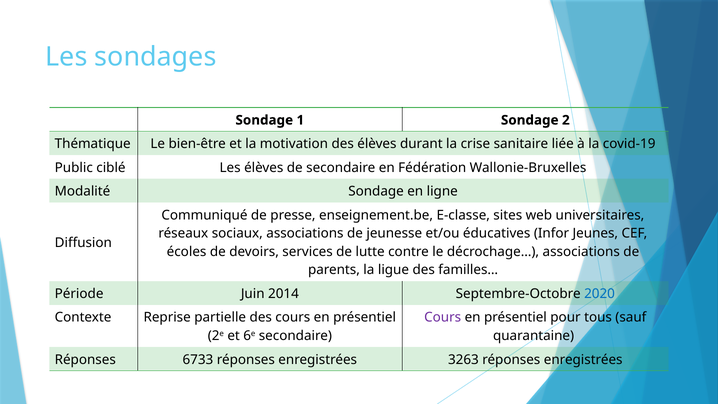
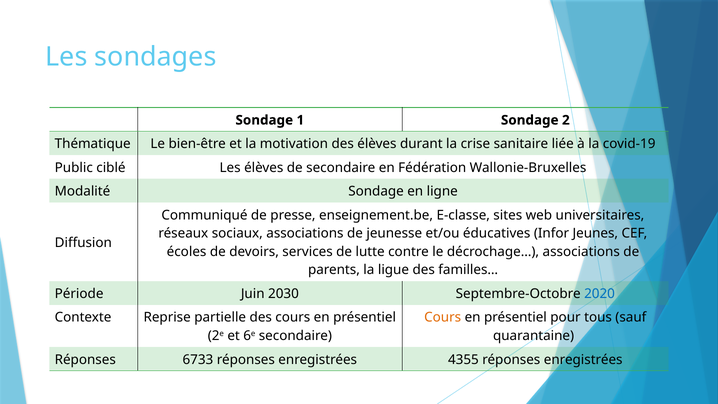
2014: 2014 -> 2030
Cours at (443, 317) colour: purple -> orange
3263: 3263 -> 4355
